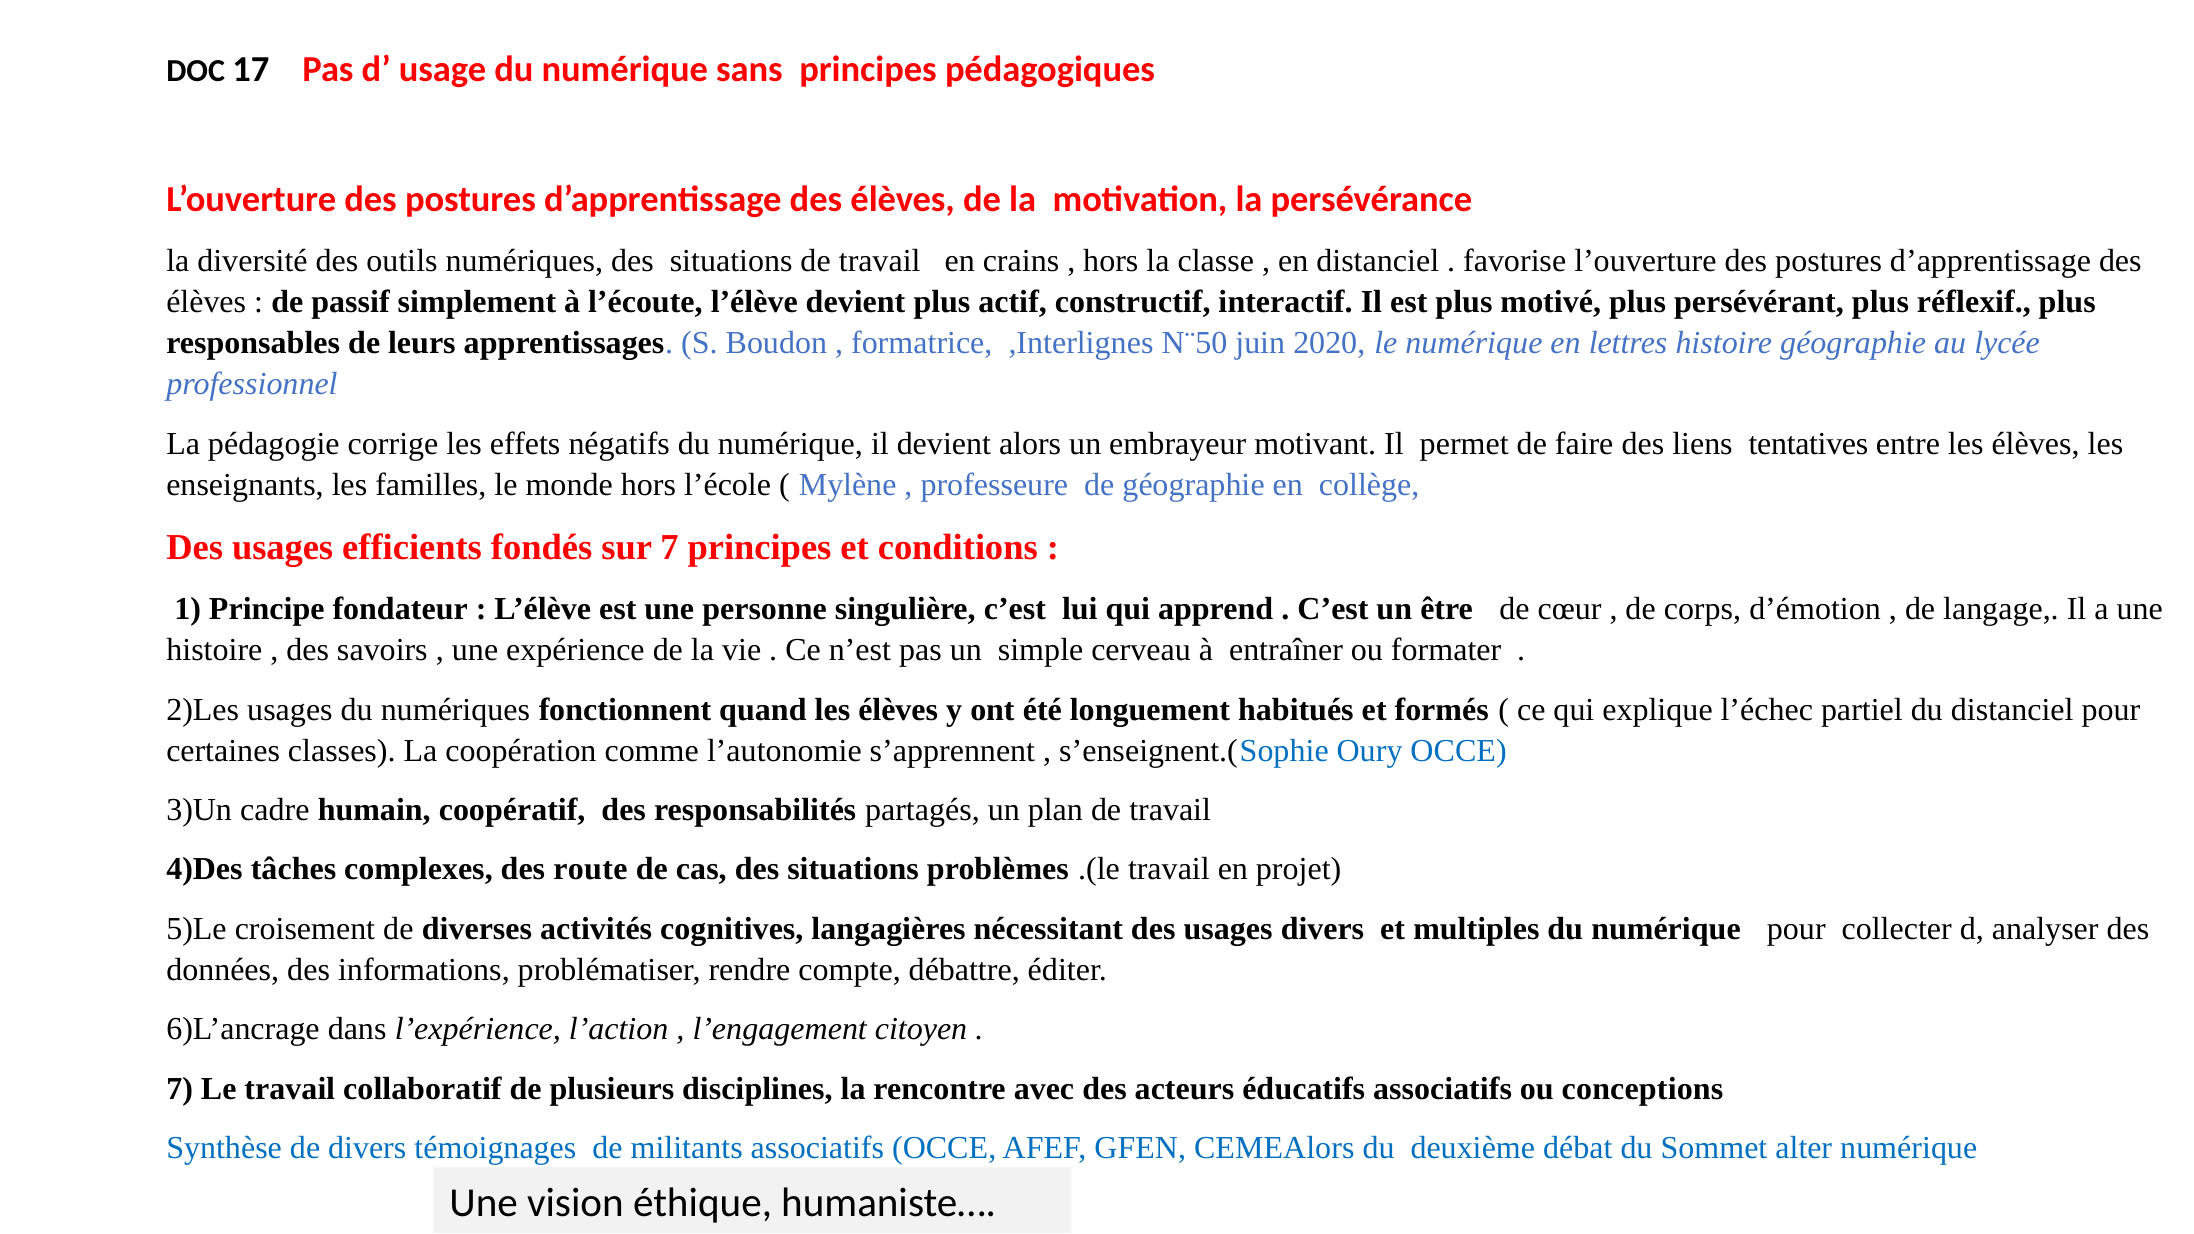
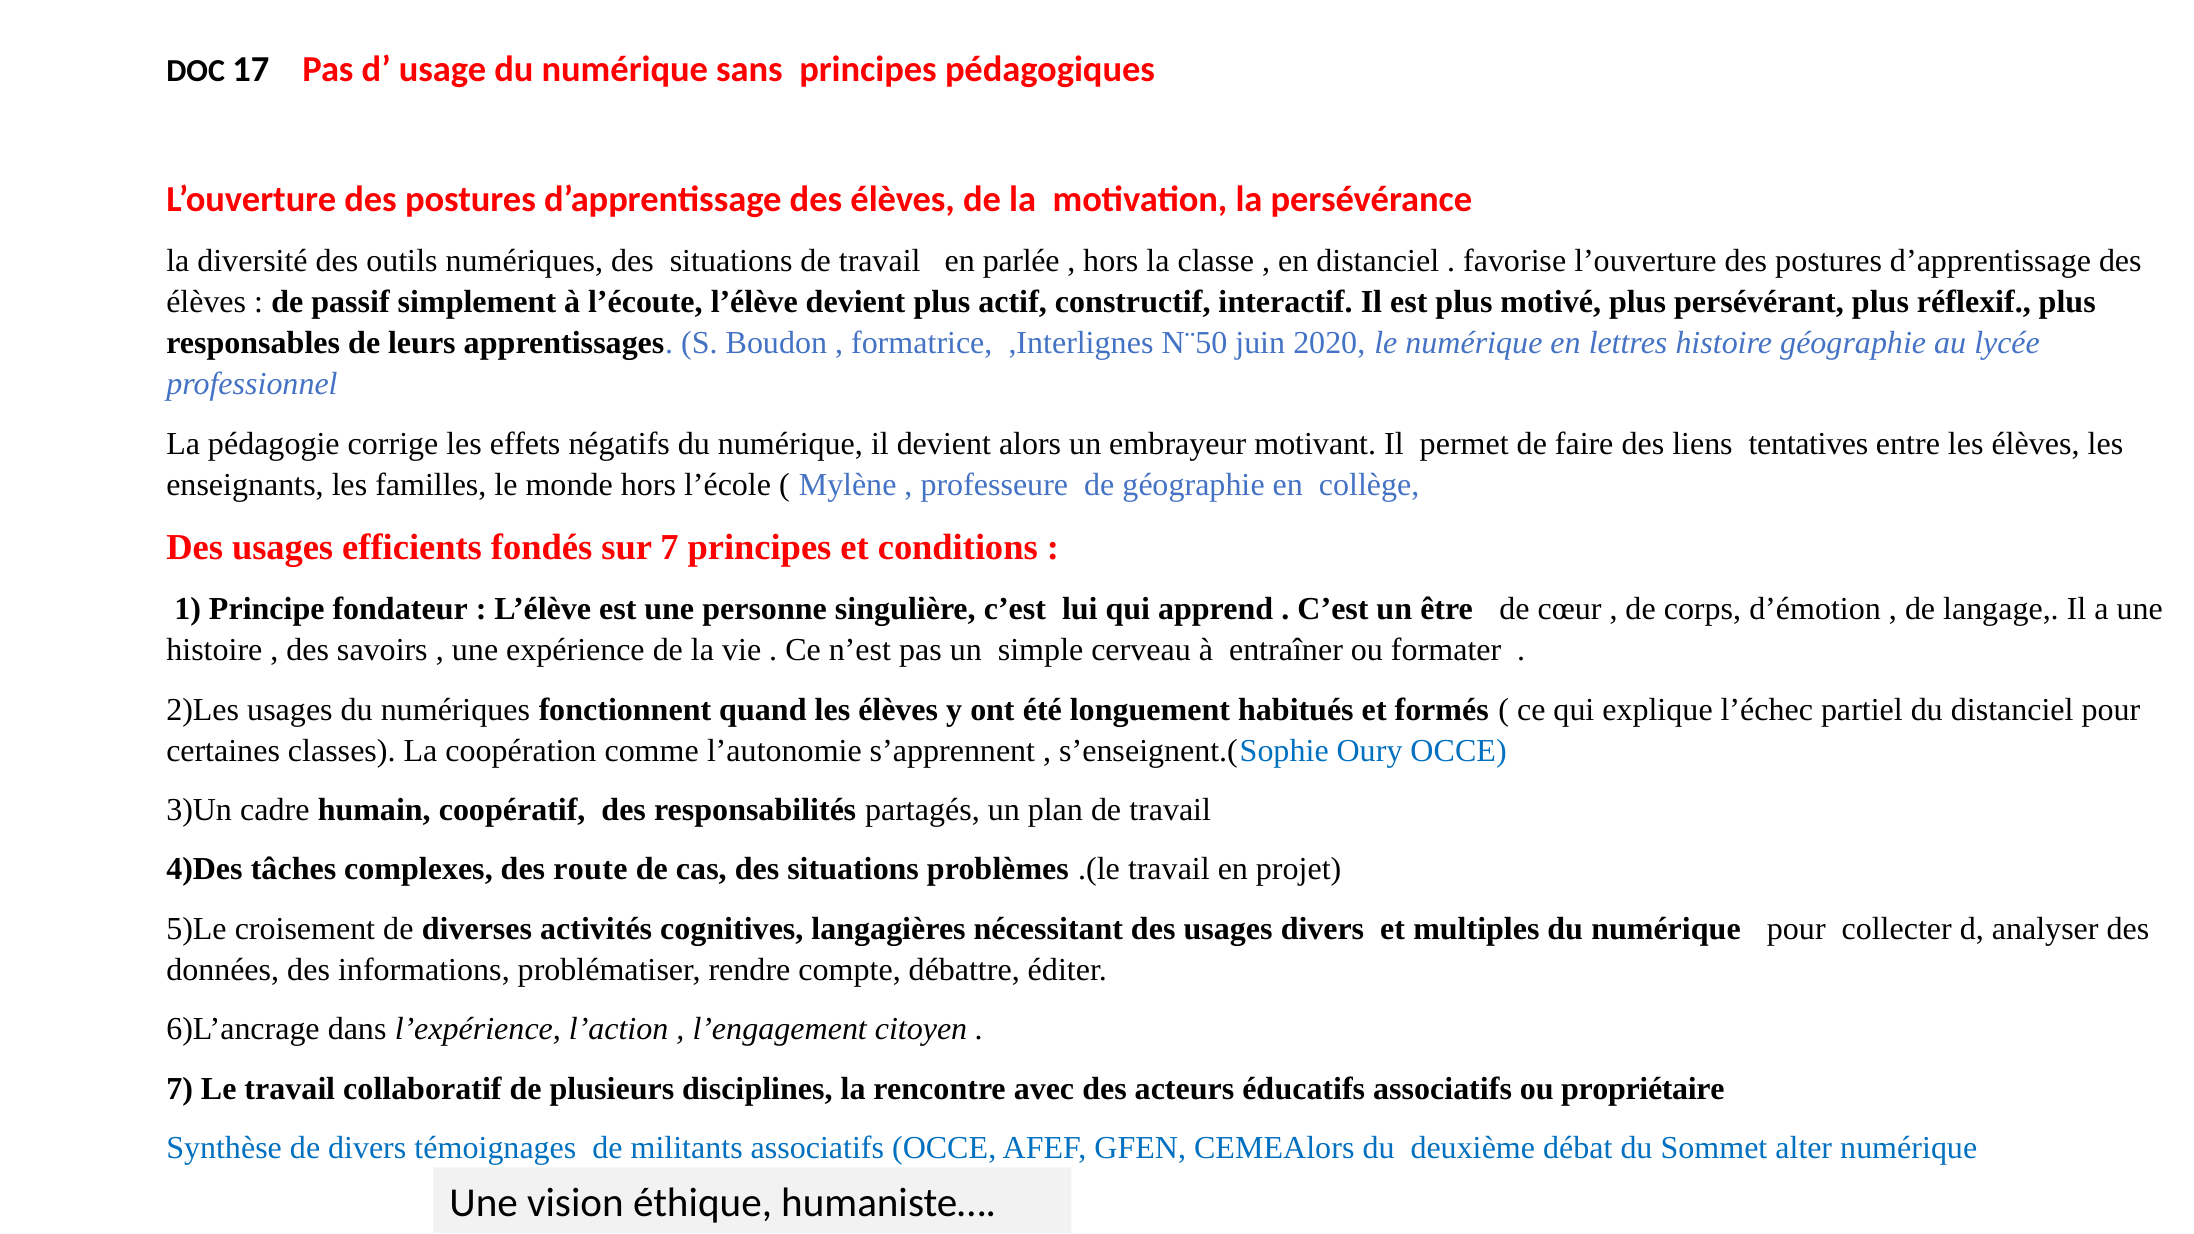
crains: crains -> parlée
conceptions: conceptions -> propriétaire
